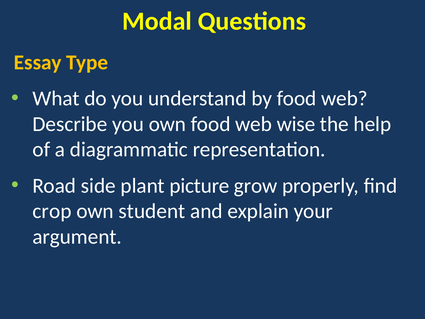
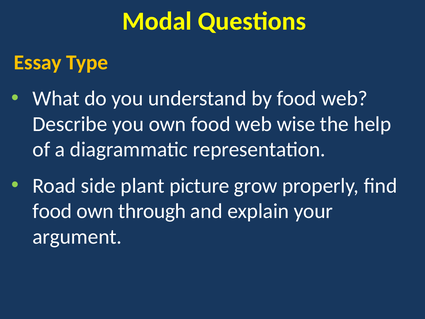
crop at (52, 211): crop -> food
student: student -> through
